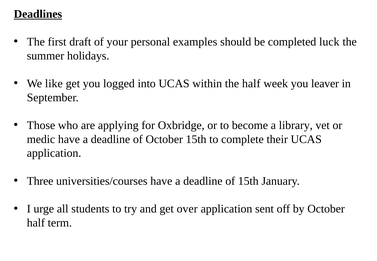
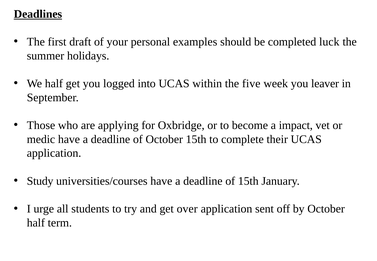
We like: like -> half
the half: half -> five
library: library -> impact
Three: Three -> Study
